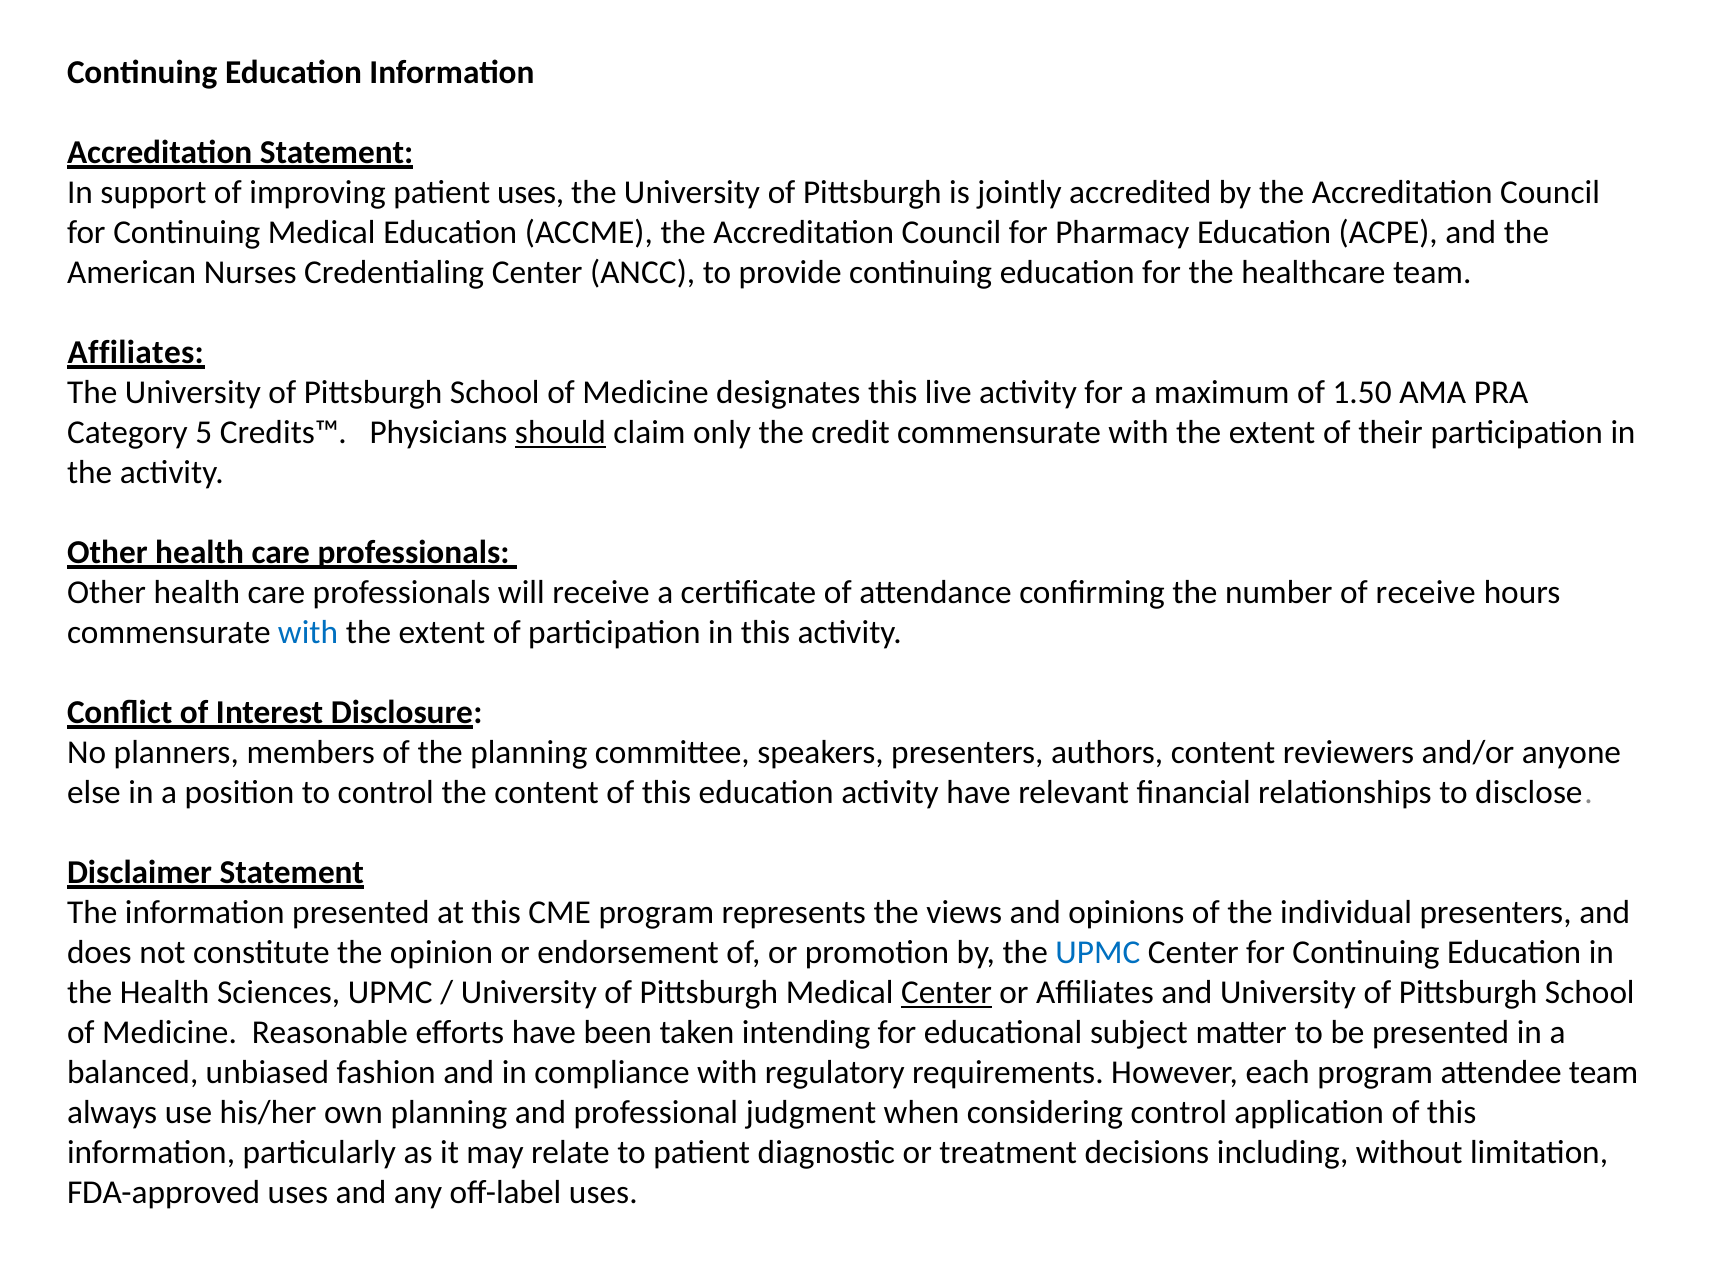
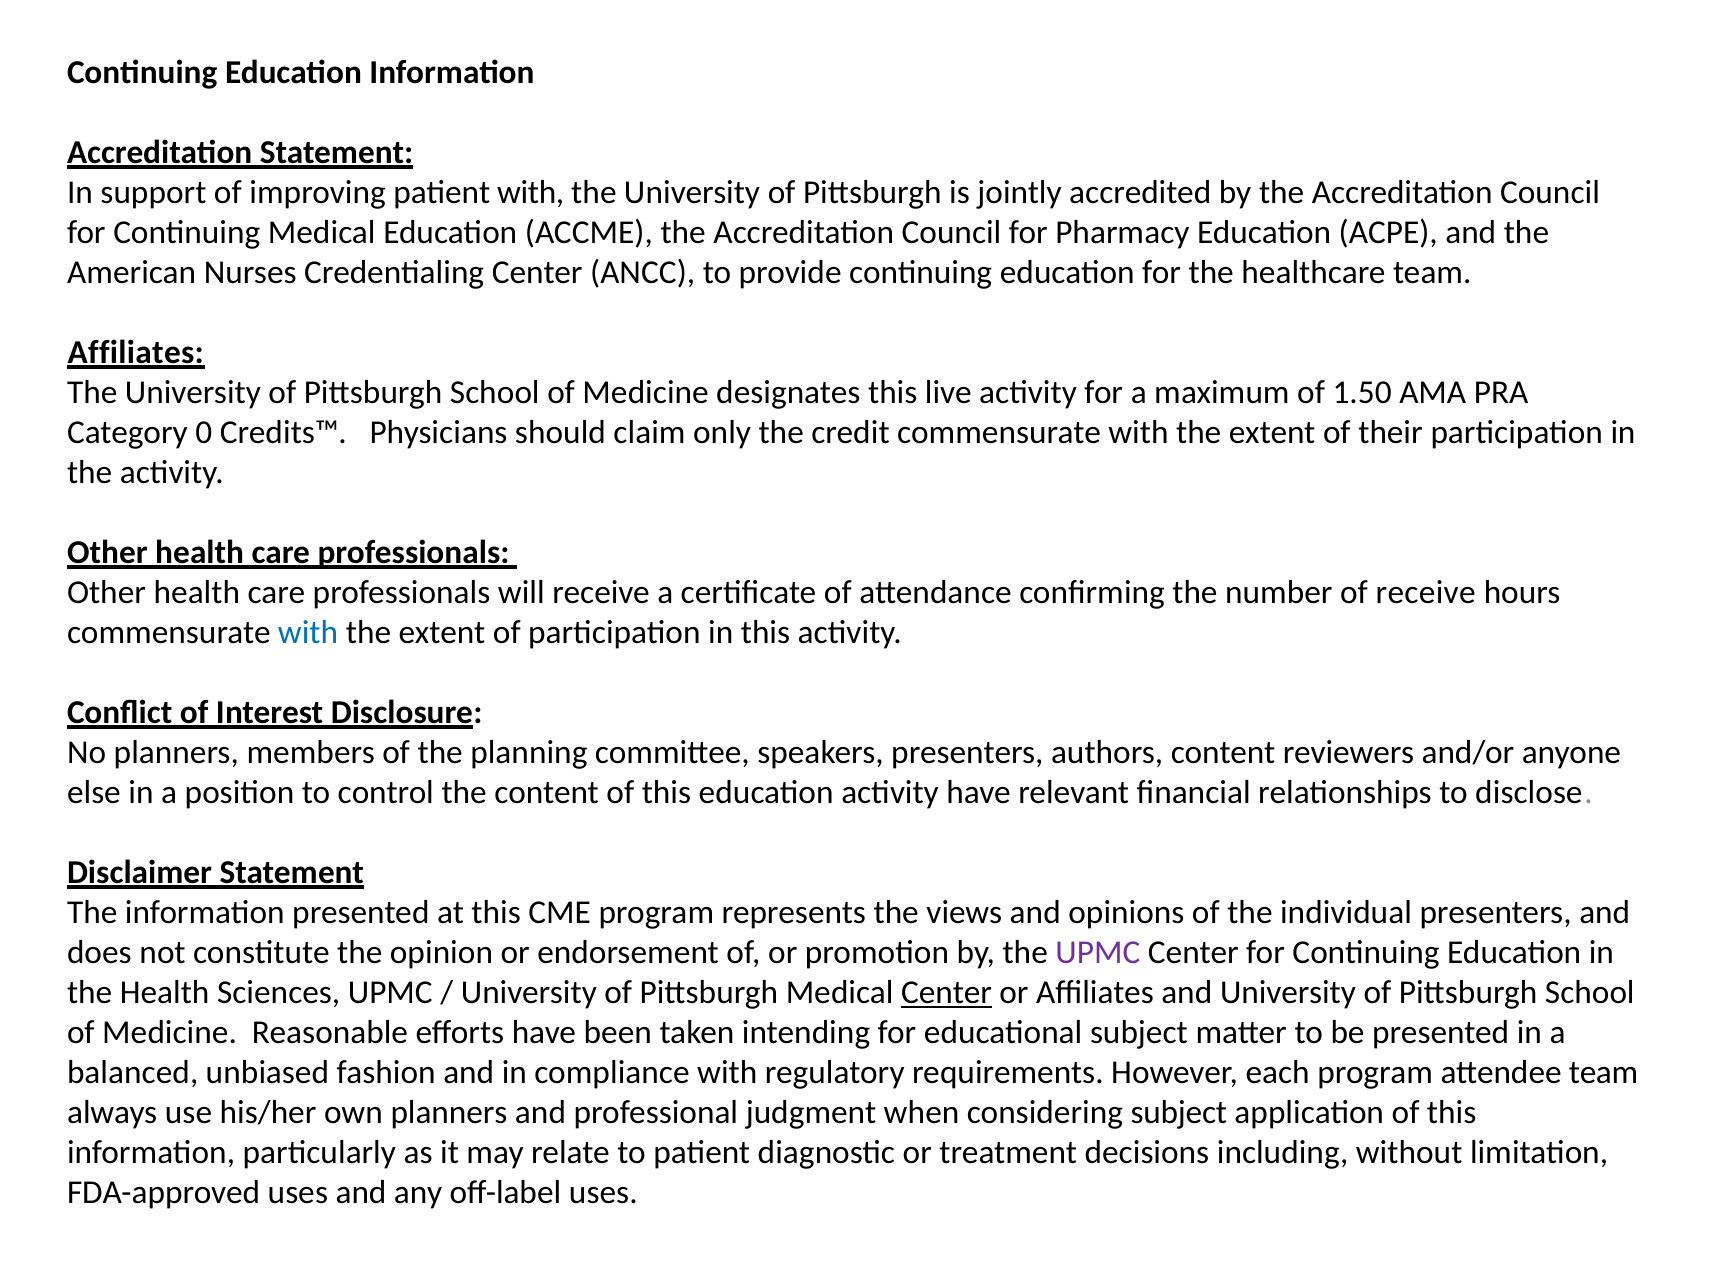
patient uses: uses -> with
5: 5 -> 0
should underline: present -> none
UPMC at (1098, 952) colour: blue -> purple
own planning: planning -> planners
considering control: control -> subject
